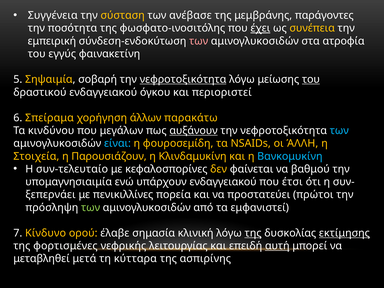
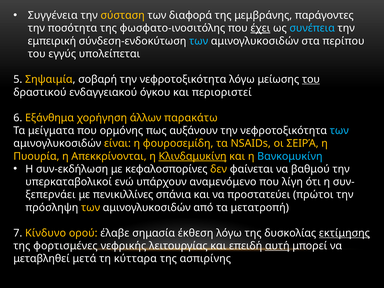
ανέβασε: ανέβασε -> διαφορά
συνέπεια colour: yellow -> light blue
των at (199, 41) colour: pink -> light blue
ατροφία: ατροφία -> περίπου
φαινακετίνη: φαινακετίνη -> υπολείπεται
νεφροτοξικότητα at (183, 79) underline: present -> none
Σπείραμα: Σπείραμα -> Εξάνθημα
κινδύνου: κινδύνου -> μείγματα
μεγάλων: μεγάλων -> ορμόνης
αυξάνουν underline: present -> none
είναι colour: light blue -> yellow
ΆΛΛΗ: ΆΛΛΗ -> ΣΕΙΡΆ
Στοιχεία: Στοιχεία -> Πυουρία
Παρουσιάζουν: Παρουσιάζουν -> Απεκκρίνονται
Κλινδαμυκίνη underline: none -> present
συν-τελευταίο: συν-τελευταίο -> συν-εκδήλωση
υπομαγνησιαιμία: υπομαγνησιαιμία -> υπερκαταβολικοί
υπάρχουν ενδαγγειακού: ενδαγγειακού -> αναμενόμενο
έτσι: έτσι -> λίγη
πορεία: πορεία -> σπάνια
των at (91, 207) colour: light green -> yellow
εμφανιστεί: εμφανιστεί -> μετατροπή
κλινική: κλινική -> έκθεση
της at (253, 233) underline: present -> none
